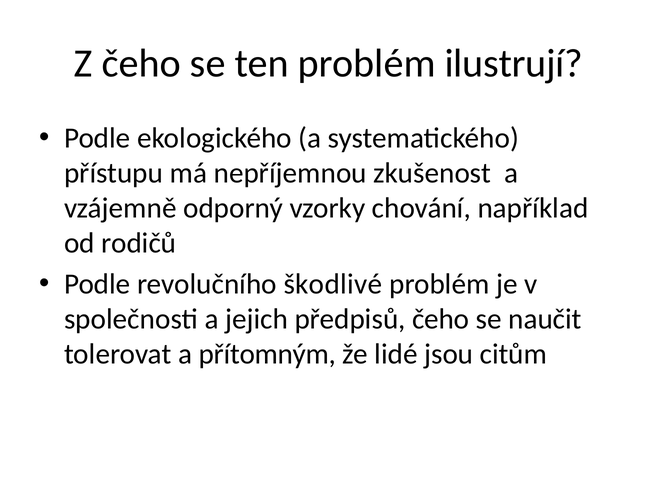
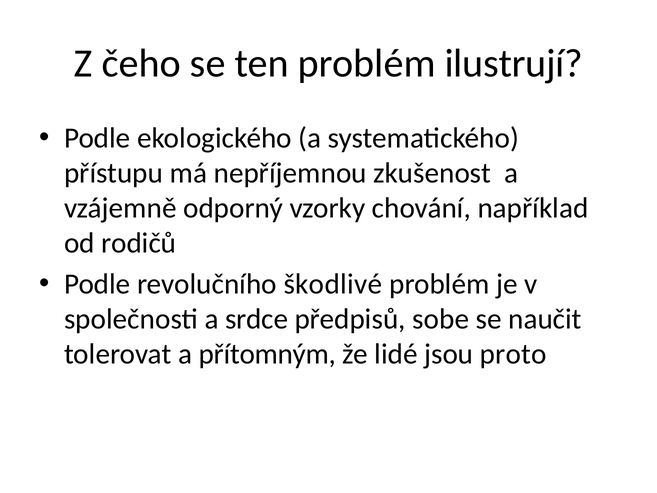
jejich: jejich -> srdce
předpisů čeho: čeho -> sobe
citům: citům -> proto
